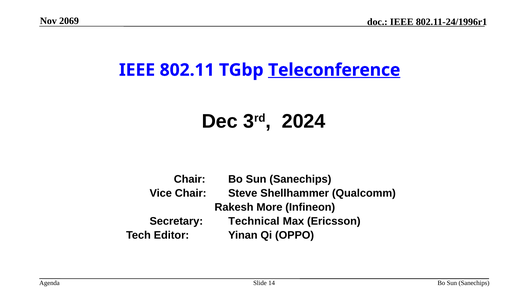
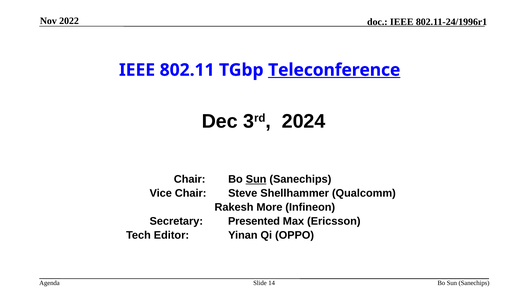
2069: 2069 -> 2022
Sun at (256, 179) underline: none -> present
Technical: Technical -> Presented
